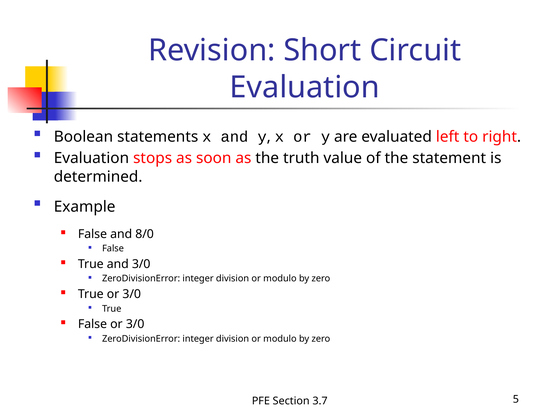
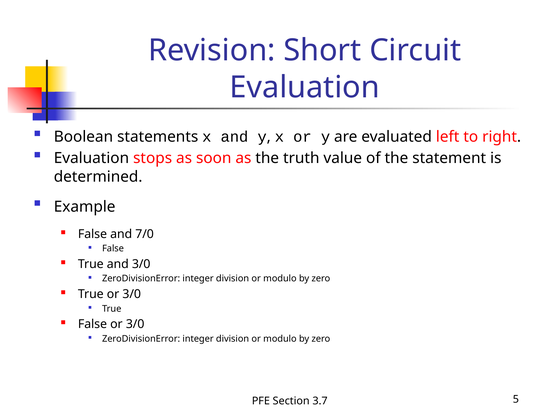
8/0: 8/0 -> 7/0
